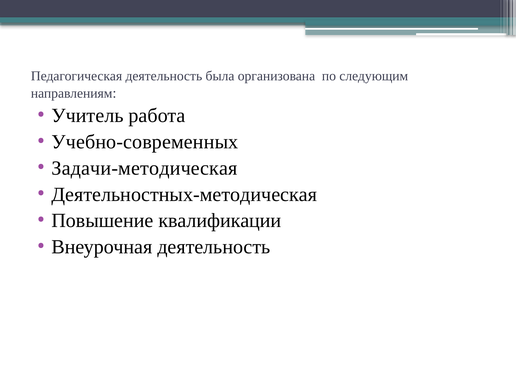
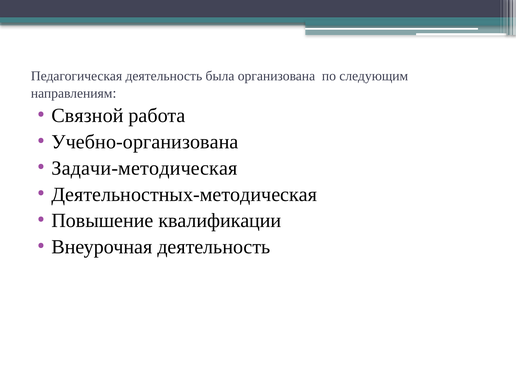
Учитель: Учитель -> Связной
Учебно-современных: Учебно-современных -> Учебно-организована
